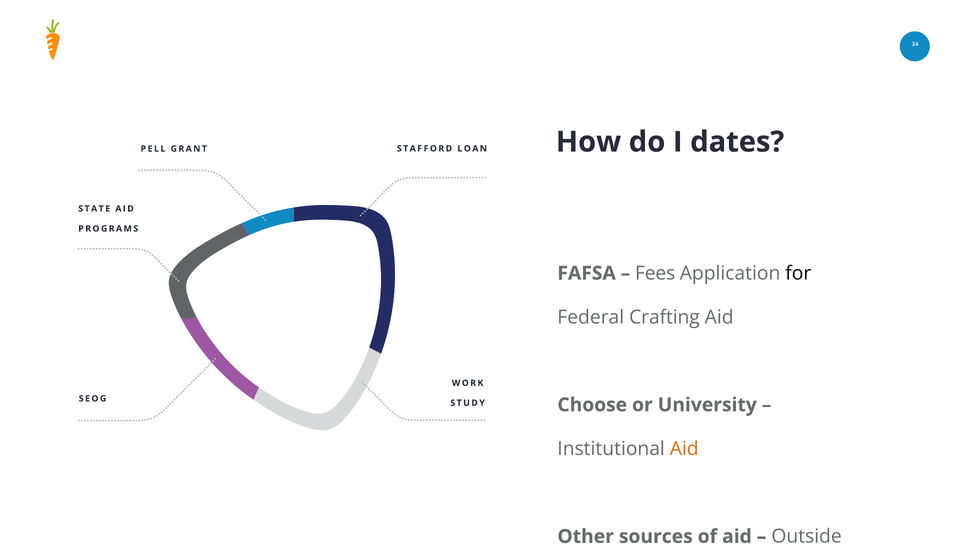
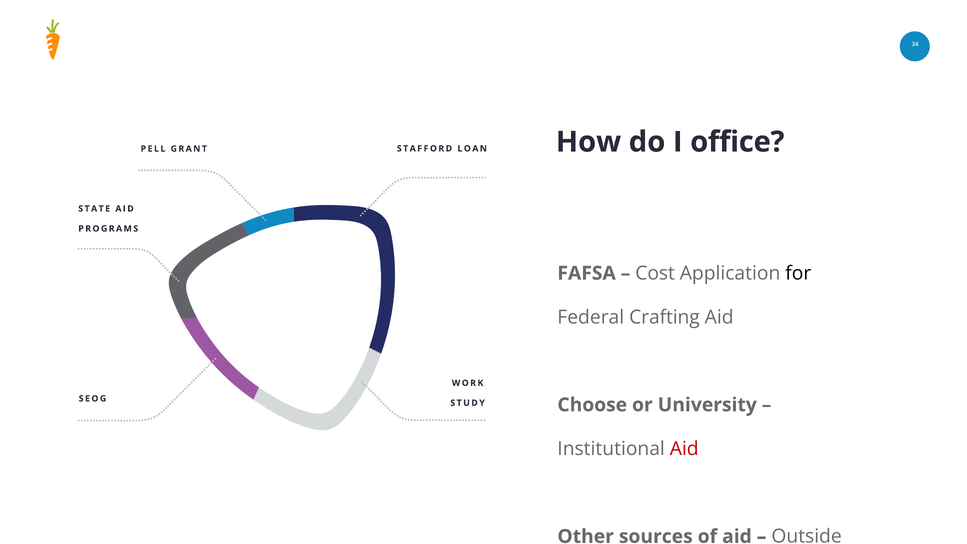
dates: dates -> office
Fees: Fees -> Cost
Aid at (684, 449) colour: orange -> red
